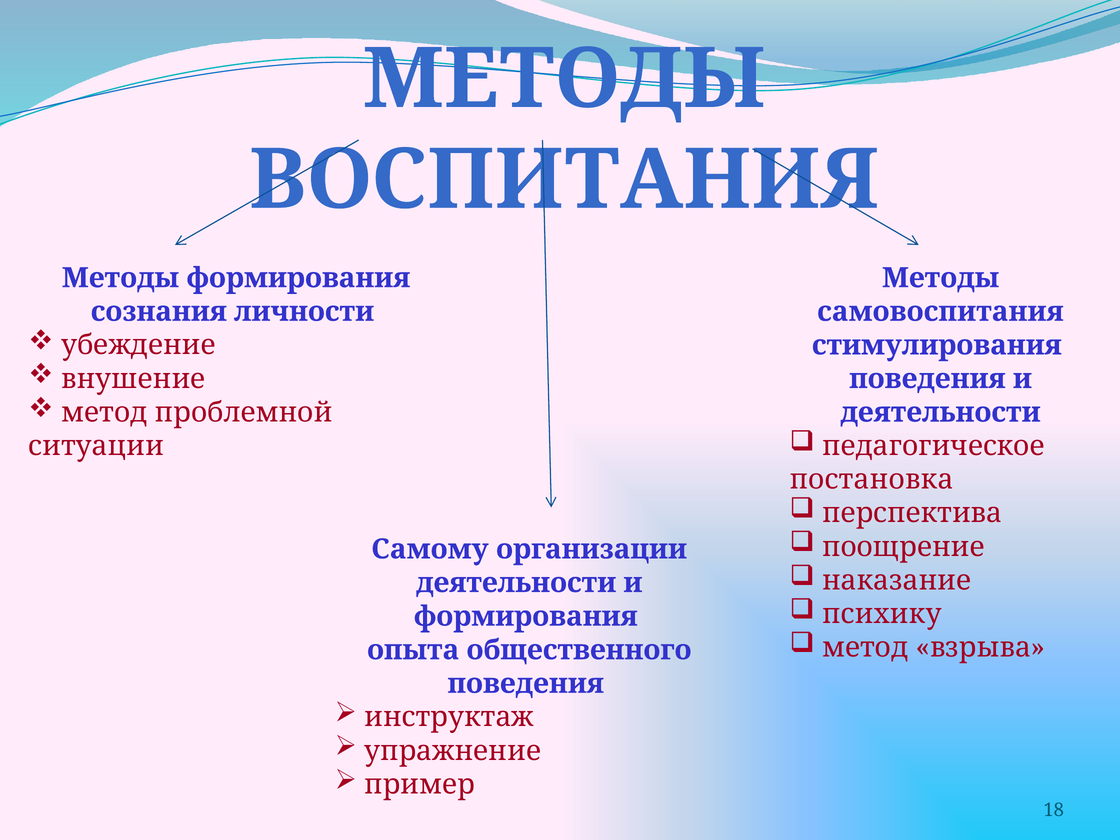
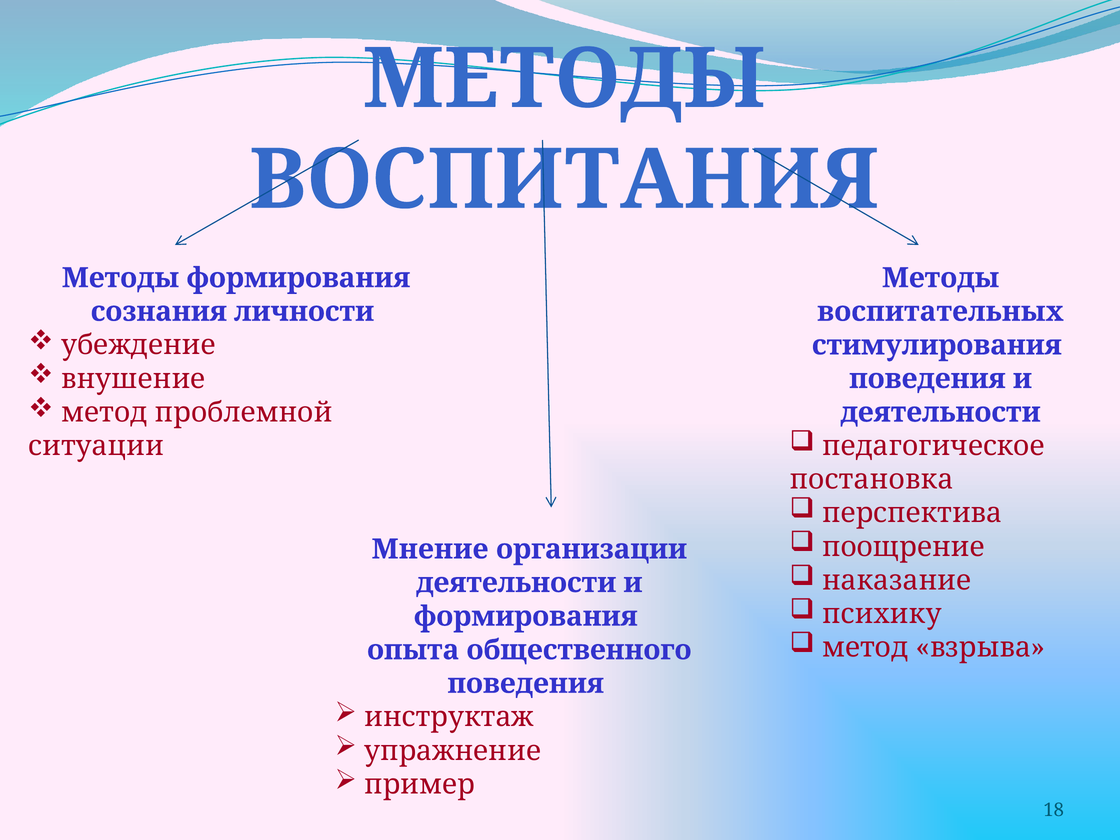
самовоспитания: самовоспитания -> воспитательных
Самому: Самому -> Мнение
